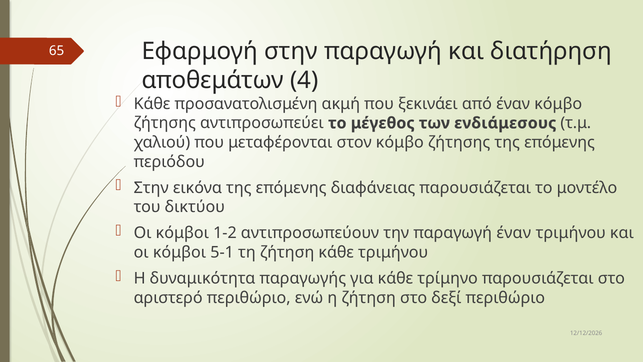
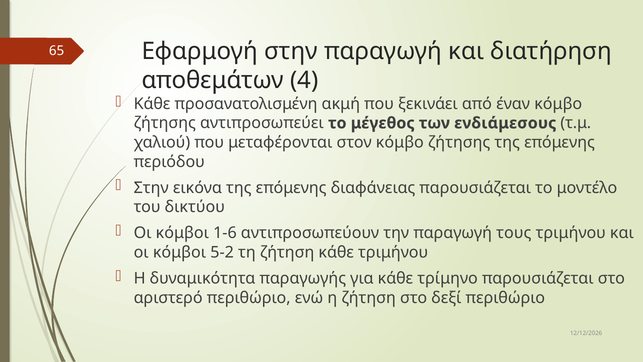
1-2: 1-2 -> 1-6
παραγωγή έναν: έναν -> τους
5-1: 5-1 -> 5-2
